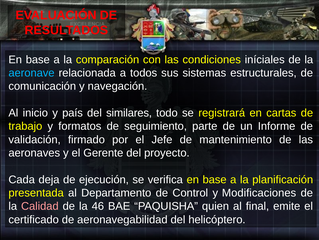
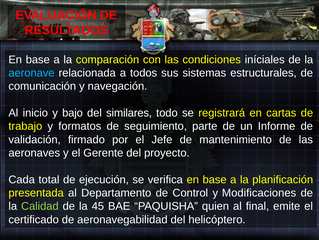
país: país -> bajo
deja: deja -> total
Calidad colour: pink -> light green
46: 46 -> 45
